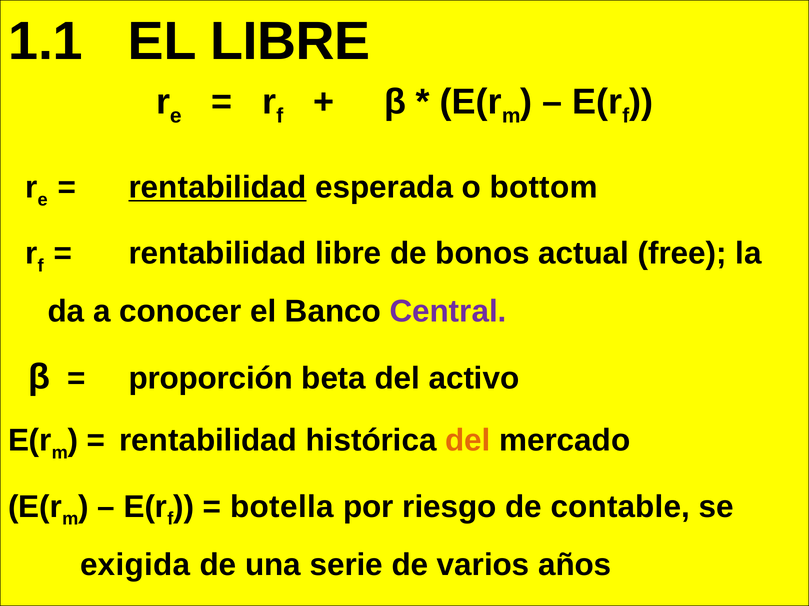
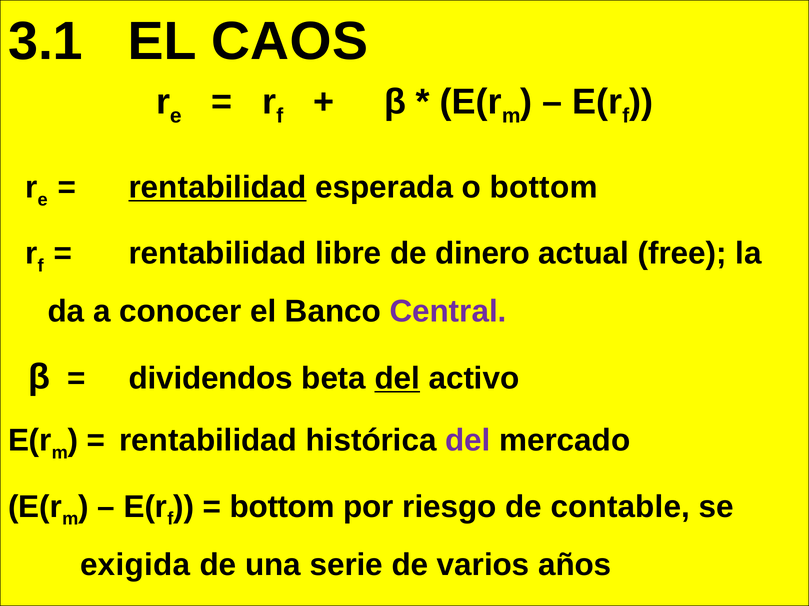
1.1: 1.1 -> 3.1
EL LIBRE: LIBRE -> CAOS
bonos: bonos -> dinero
proporción: proporción -> dividendos
del at (397, 379) underline: none -> present
del at (468, 441) colour: orange -> purple
botella at (282, 507): botella -> bottom
